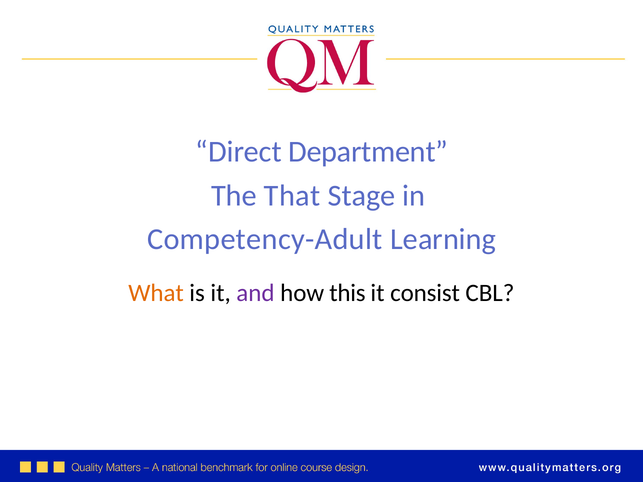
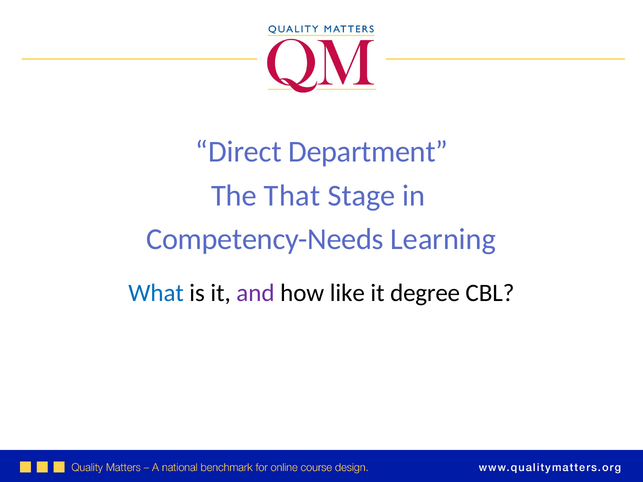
Competency-Adult: Competency-Adult -> Competency-Needs
What colour: orange -> blue
this: this -> like
consist: consist -> degree
